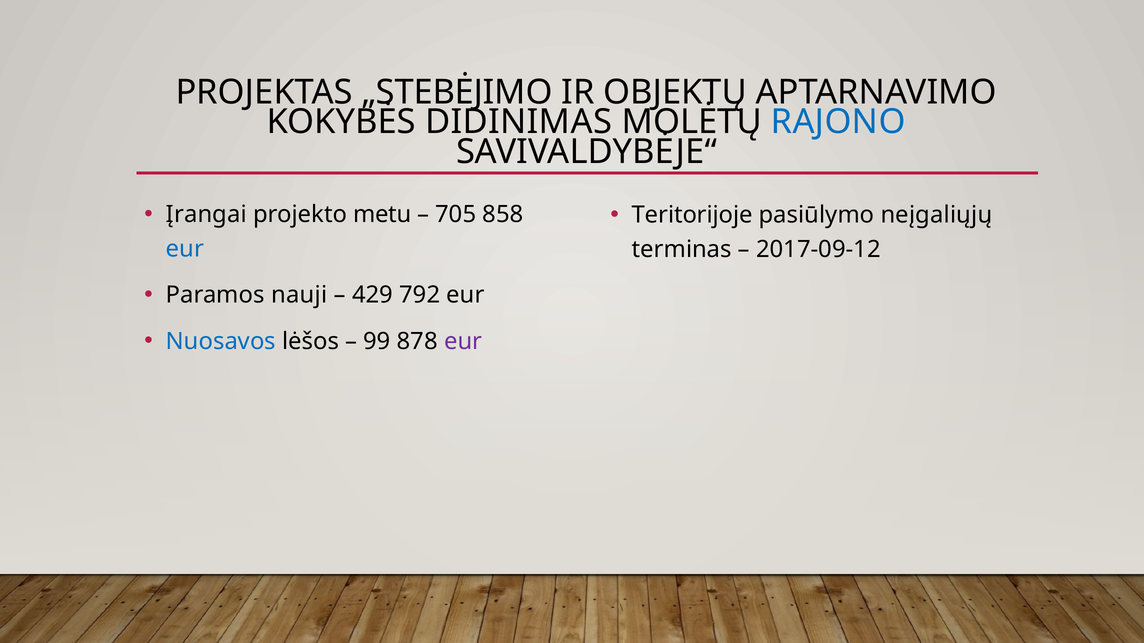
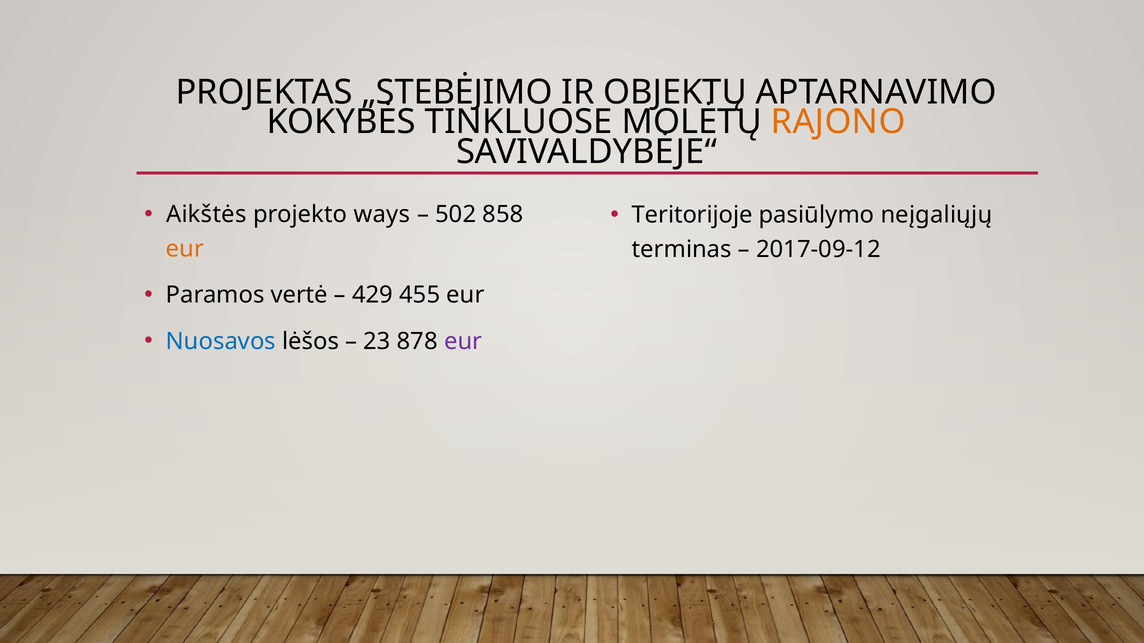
DIDINIMAS: DIDINIMAS -> TINKLUOSE
RAJONO colour: blue -> orange
Įrangai: Įrangai -> Aikštės
metu: metu -> ways
705: 705 -> 502
eur at (185, 249) colour: blue -> orange
nauji: nauji -> vertė
792: 792 -> 455
99: 99 -> 23
